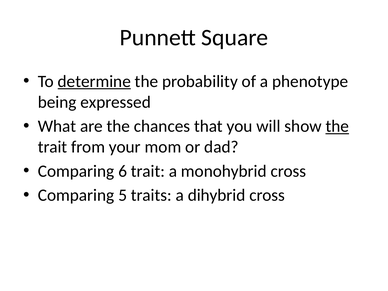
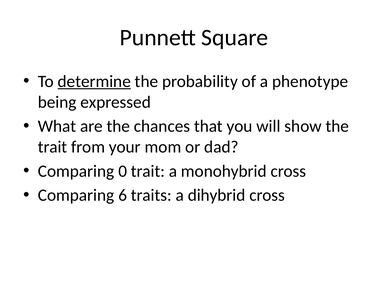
the at (337, 126) underline: present -> none
6: 6 -> 0
5: 5 -> 6
